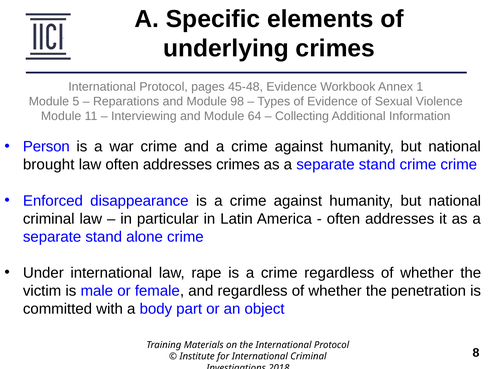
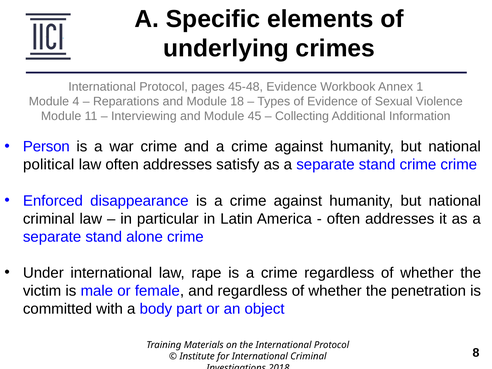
5: 5 -> 4
98: 98 -> 18
64: 64 -> 45
brought: brought -> political
addresses crimes: crimes -> satisfy
